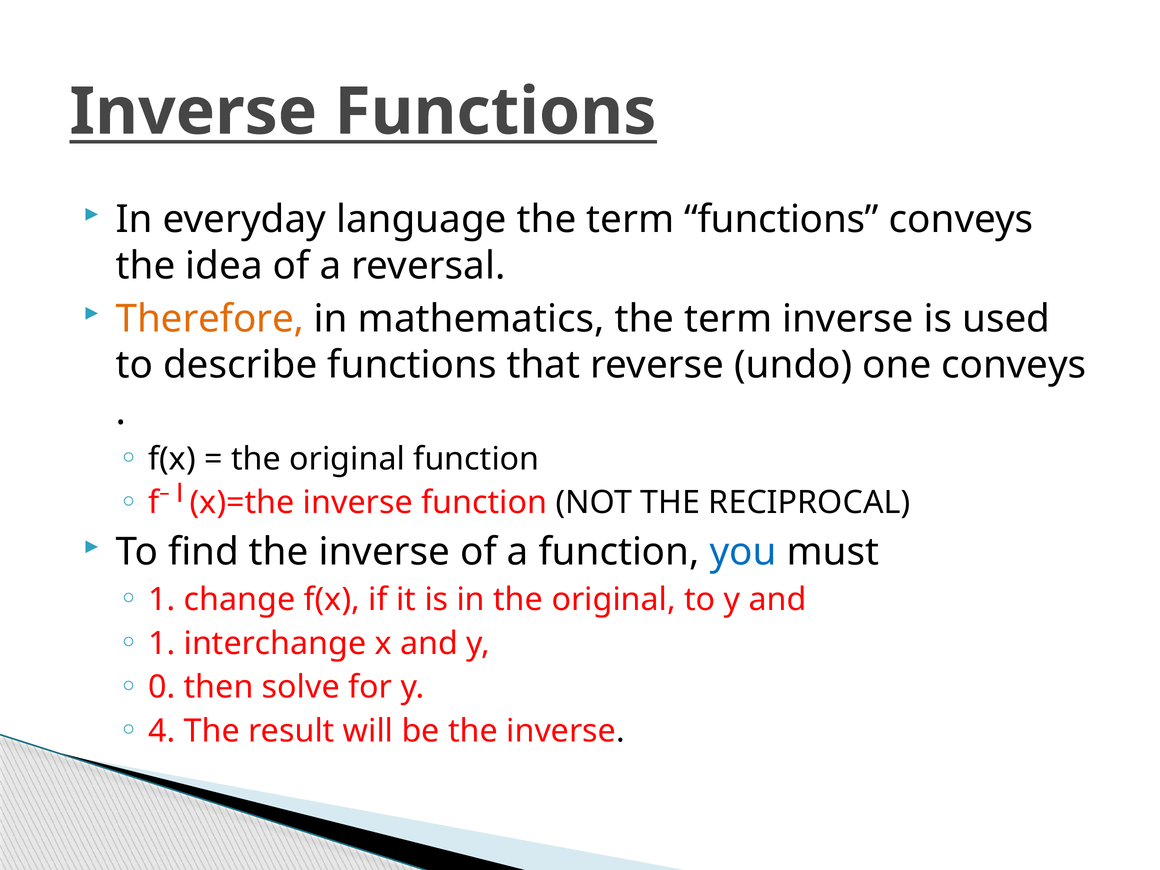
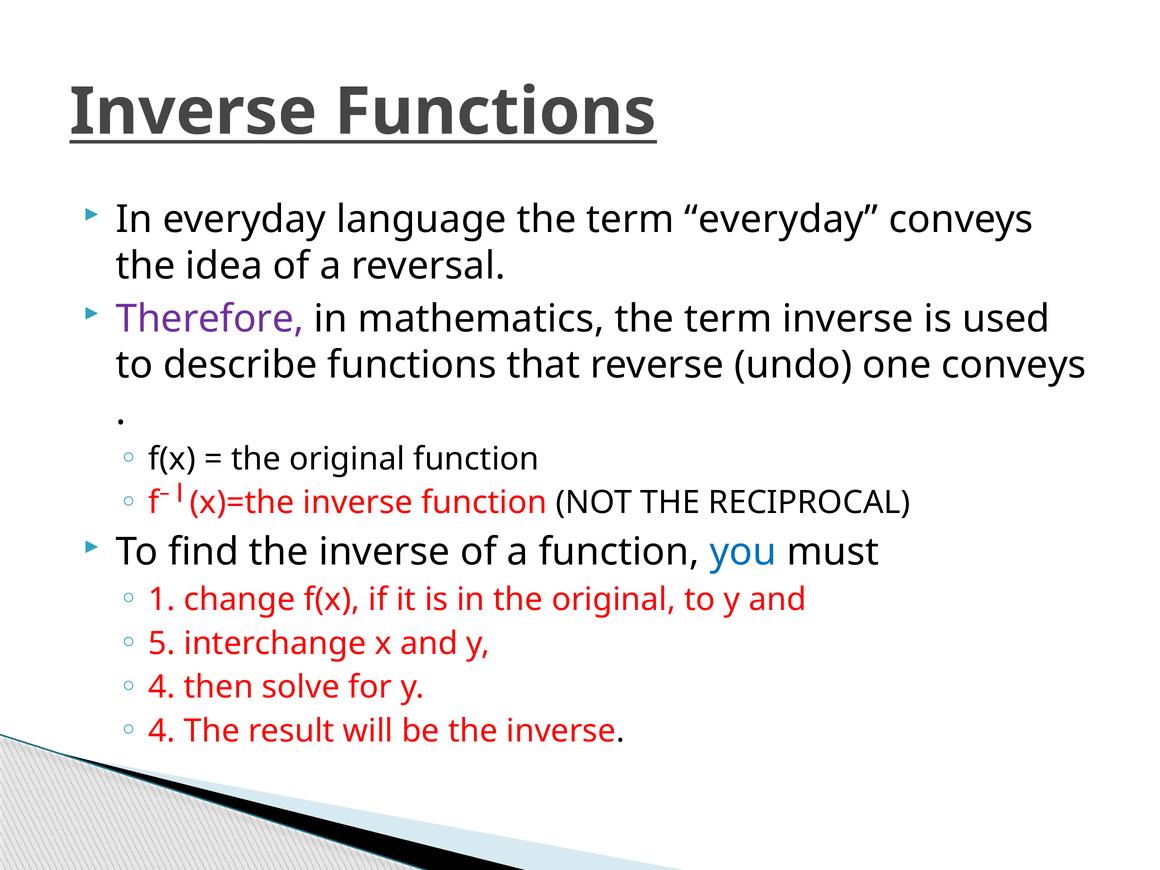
term functions: functions -> everyday
Therefore colour: orange -> purple
1 at (162, 643): 1 -> 5
0 at (162, 687): 0 -> 4
